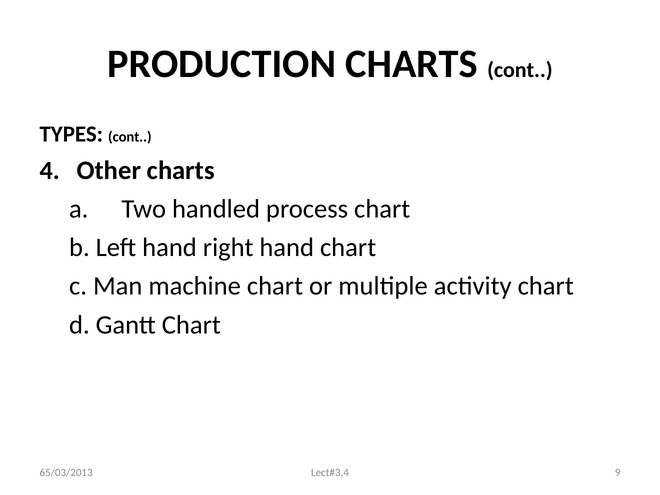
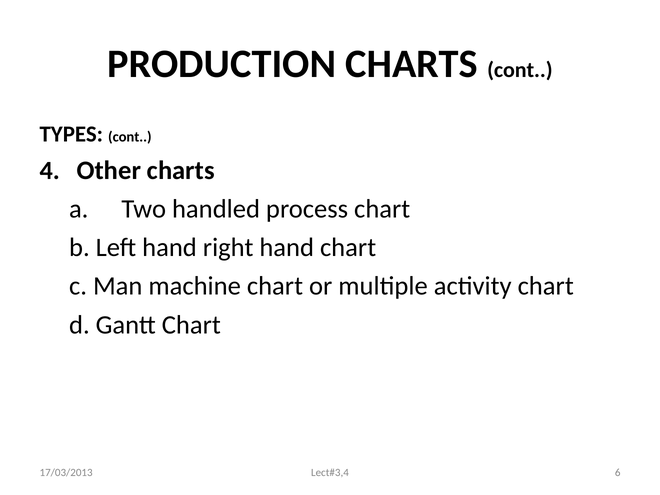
9: 9 -> 6
65/03/2013: 65/03/2013 -> 17/03/2013
